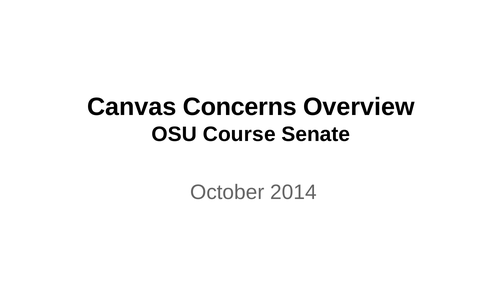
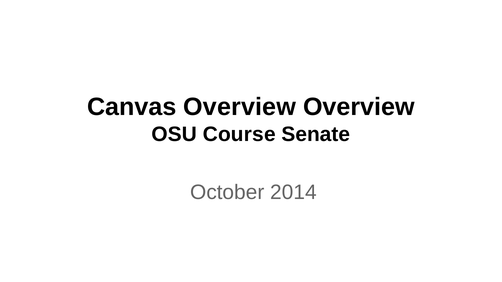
Canvas Concerns: Concerns -> Overview
